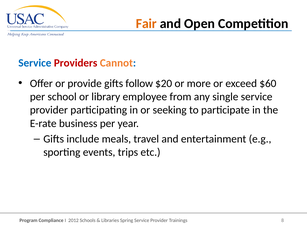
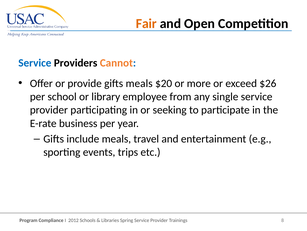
Providers colour: red -> black
gifts follow: follow -> meals
$60: $60 -> $26
